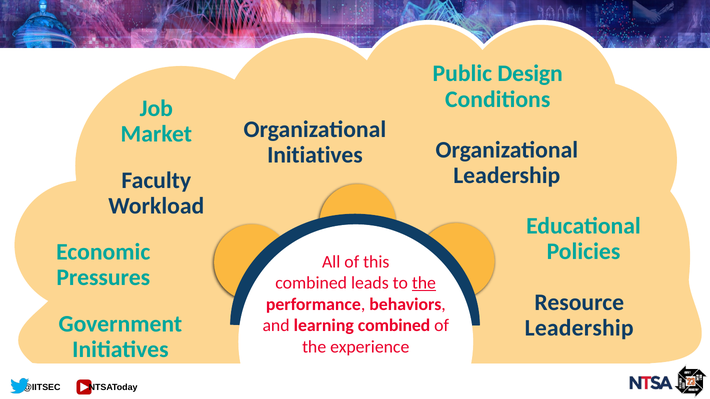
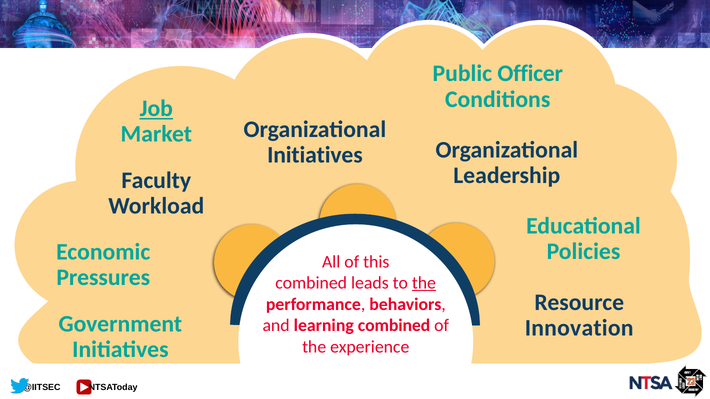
Design: Design -> Officer
Job underline: none -> present
Leadership at (579, 328): Leadership -> Innovation
